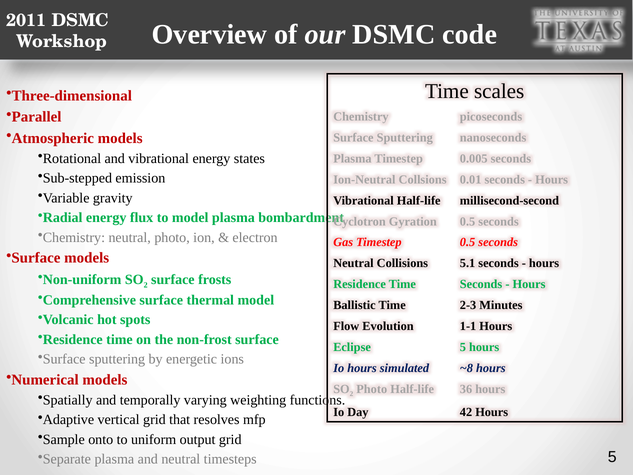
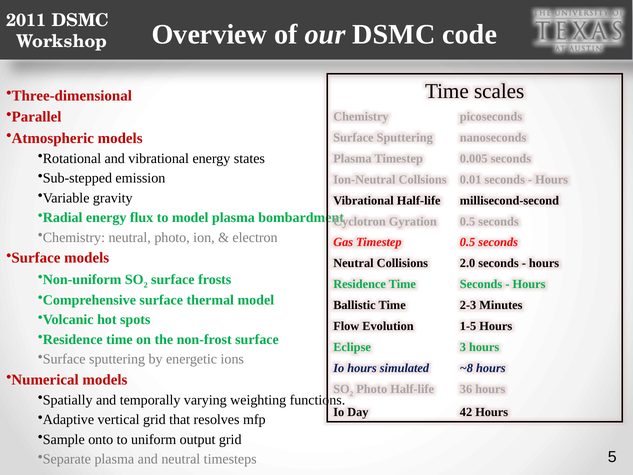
5.1: 5.1 -> 2.0
1-1: 1-1 -> 1-5
Eclipse 5: 5 -> 3
